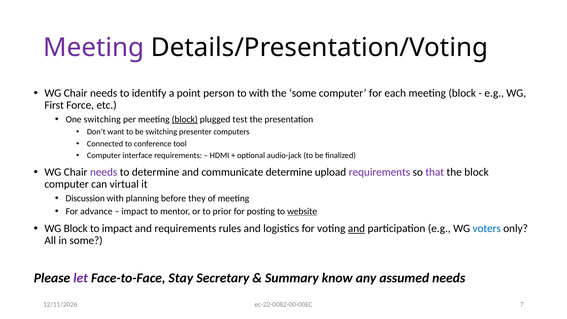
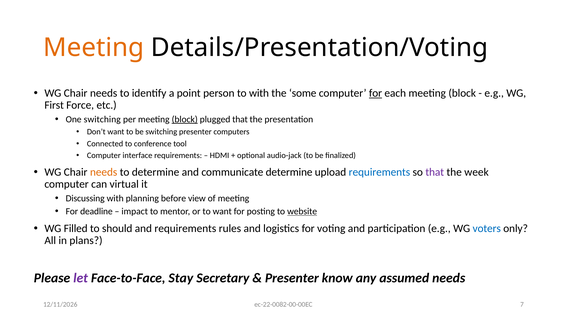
Meeting at (94, 48) colour: purple -> orange
for at (375, 93) underline: none -> present
plugged test: test -> that
needs at (104, 172) colour: purple -> orange
requirements at (379, 172) colour: purple -> blue
the block: block -> week
Discussion: Discussion -> Discussing
they: they -> view
advance: advance -> deadline
to prior: prior -> want
WG Block: Block -> Filled
to impact: impact -> should
and at (356, 228) underline: present -> none
in some: some -> plans
Summary at (292, 278): Summary -> Presenter
